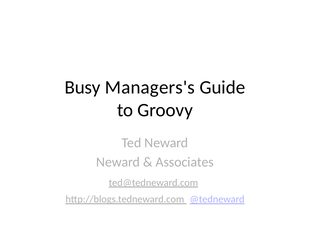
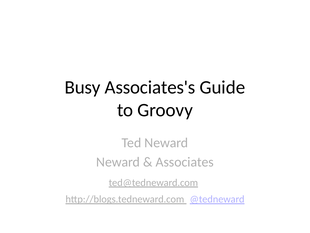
Managers's: Managers's -> Associates's
